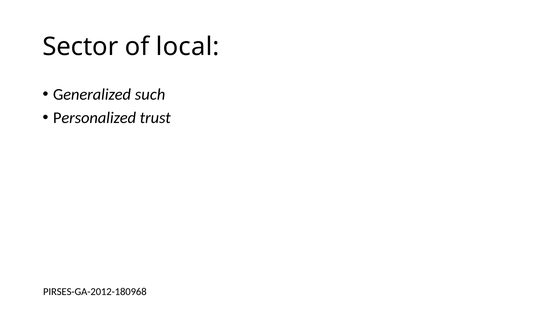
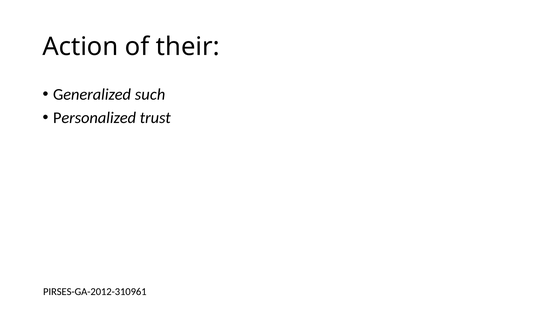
Sector: Sector -> Action
local: local -> their
PIRSES-GA-2012-180968: PIRSES-GA-2012-180968 -> PIRSES-GA-2012-310961
